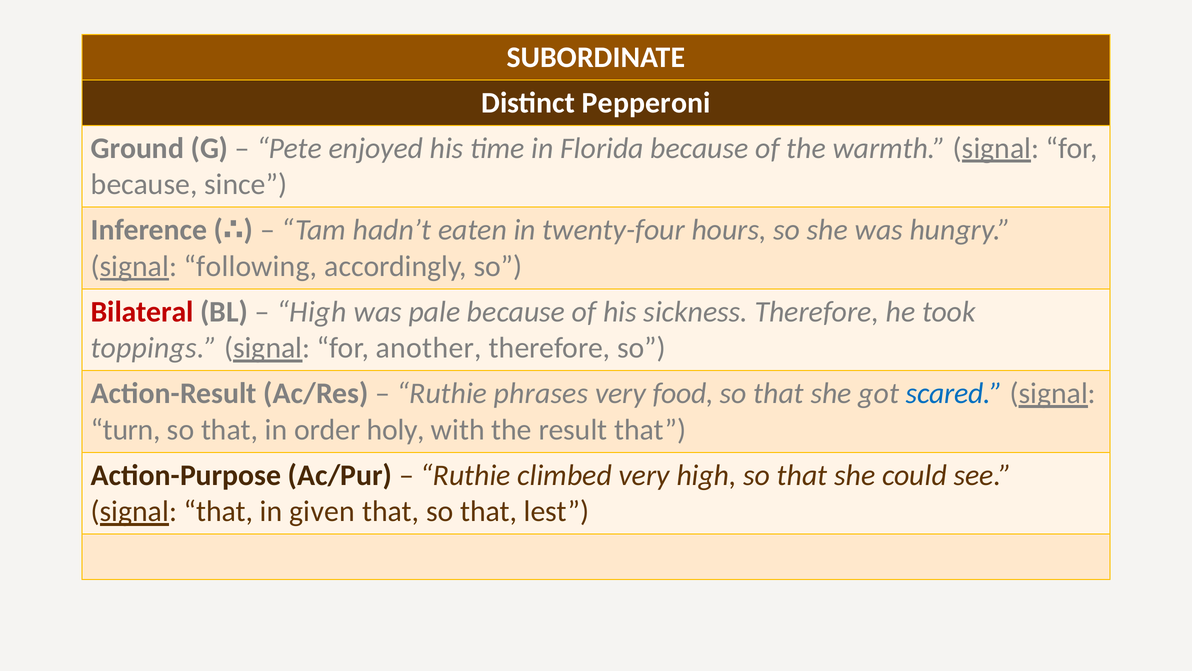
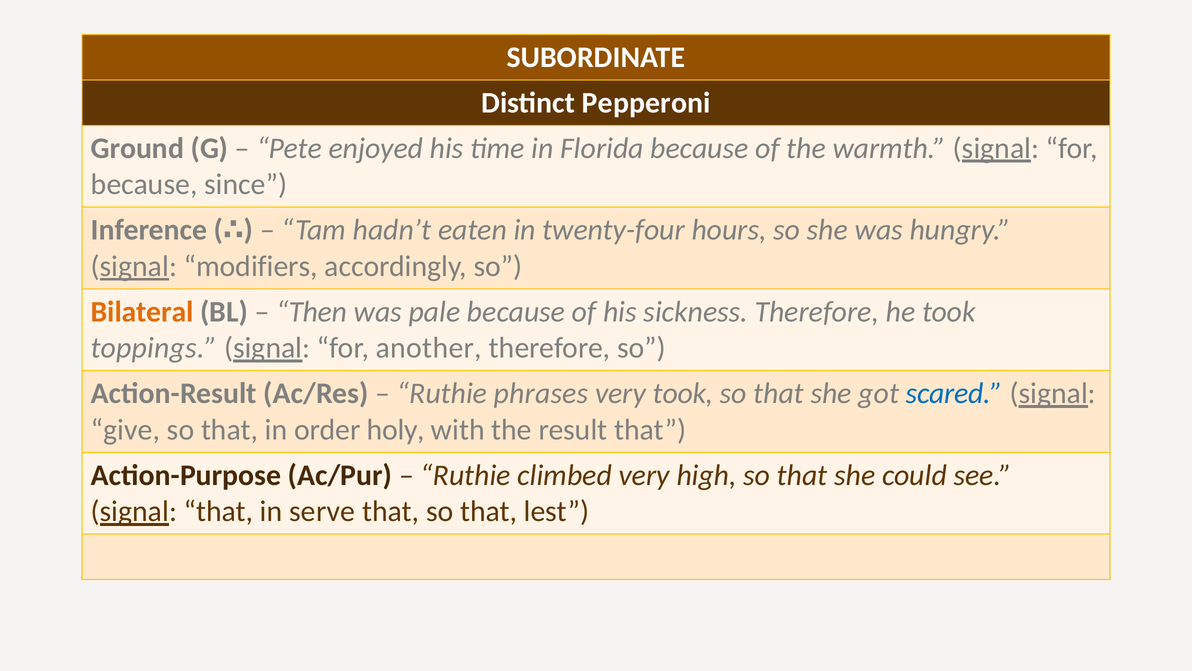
following: following -> modifiers
Bilateral colour: red -> orange
High at (311, 312): High -> Then
very food: food -> took
turn: turn -> give
given: given -> serve
